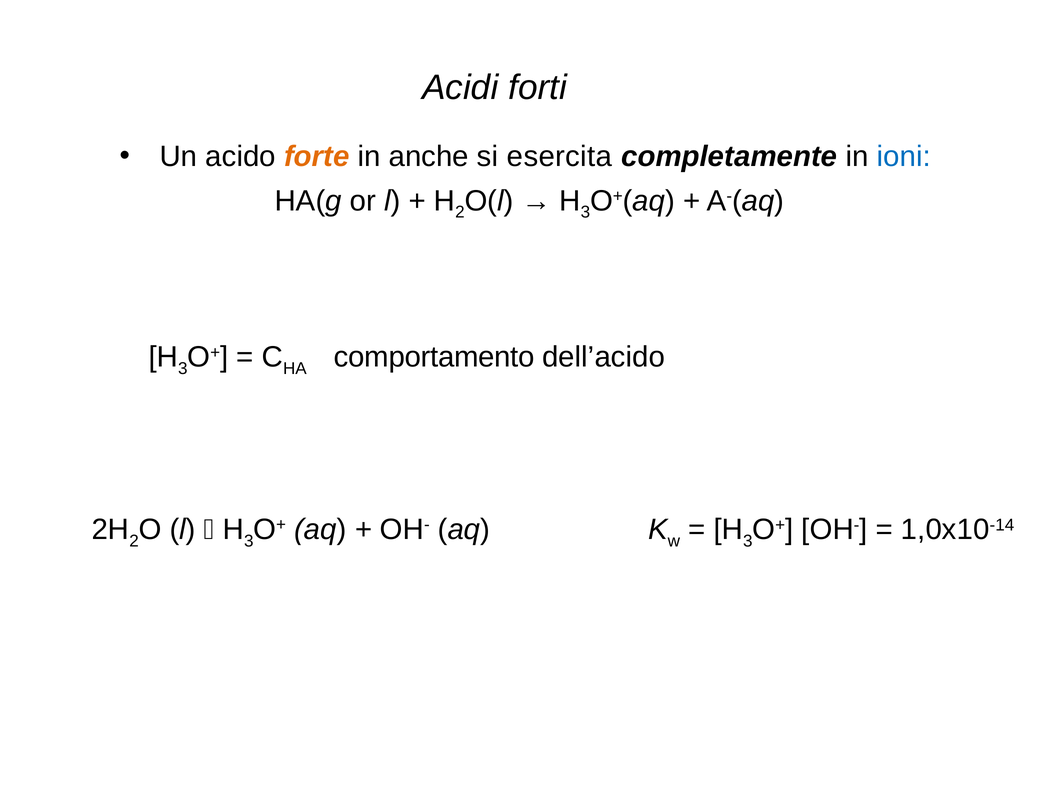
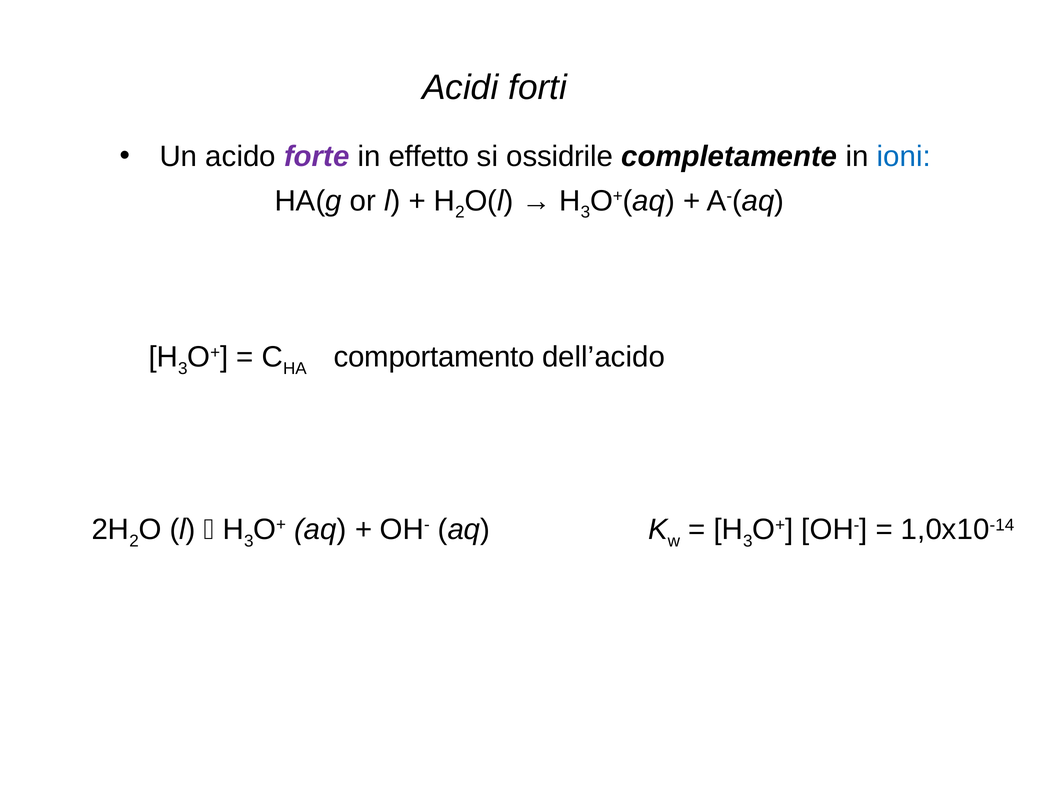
forte colour: orange -> purple
anche: anche -> effetto
esercita: esercita -> ossidrile
